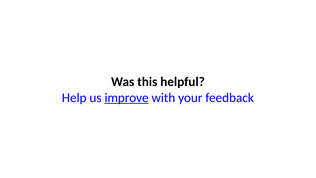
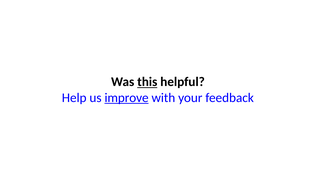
this underline: none -> present
